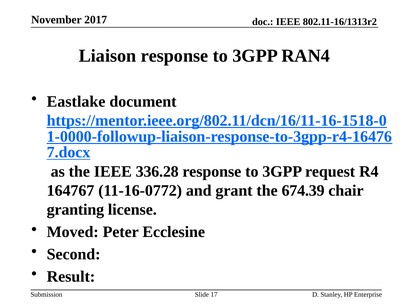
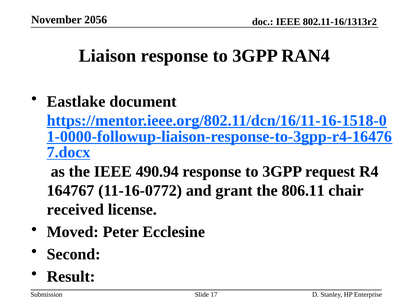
2017: 2017 -> 2056
336.28: 336.28 -> 490.94
674.39: 674.39 -> 806.11
granting: granting -> received
